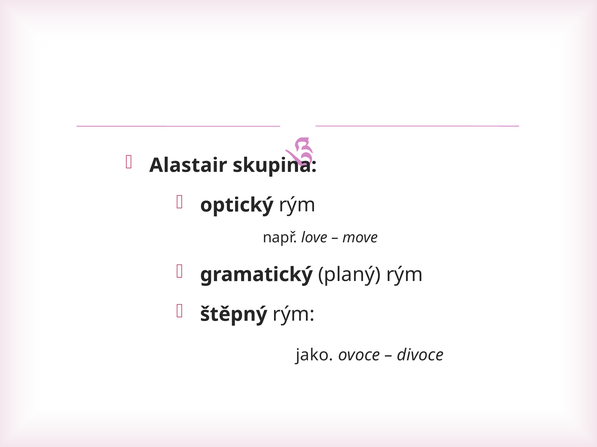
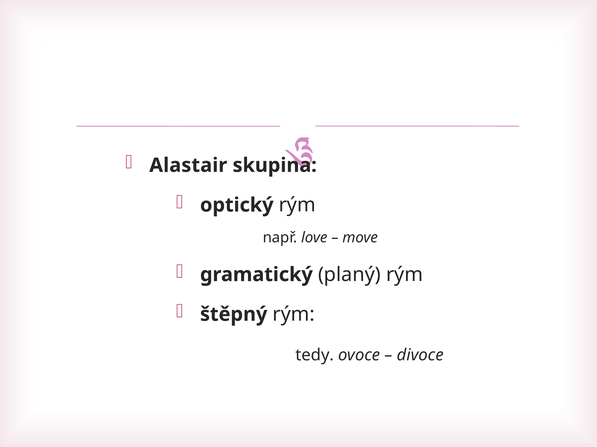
jako: jako -> tedy
